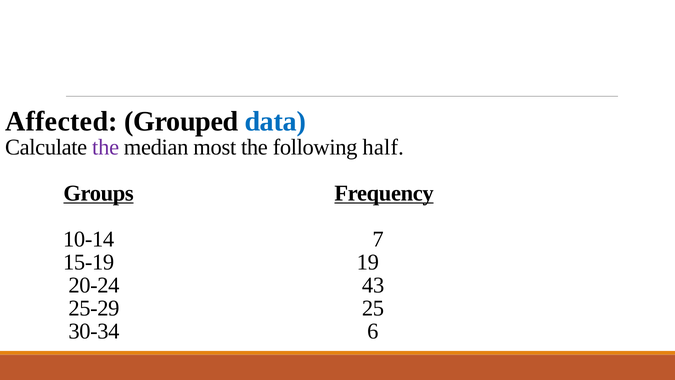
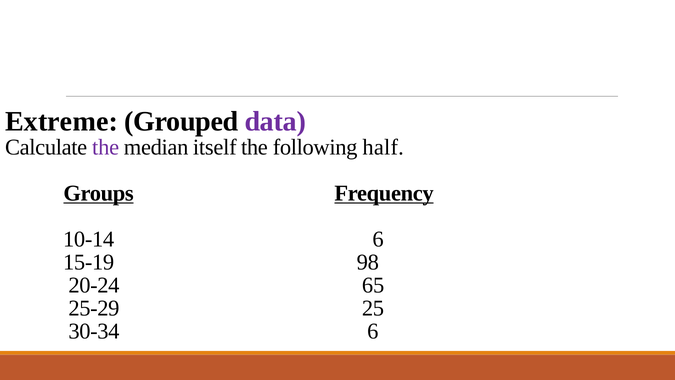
Affected: Affected -> Extreme
data colour: blue -> purple
most: most -> itself
10-14 7: 7 -> 6
19: 19 -> 98
43: 43 -> 65
